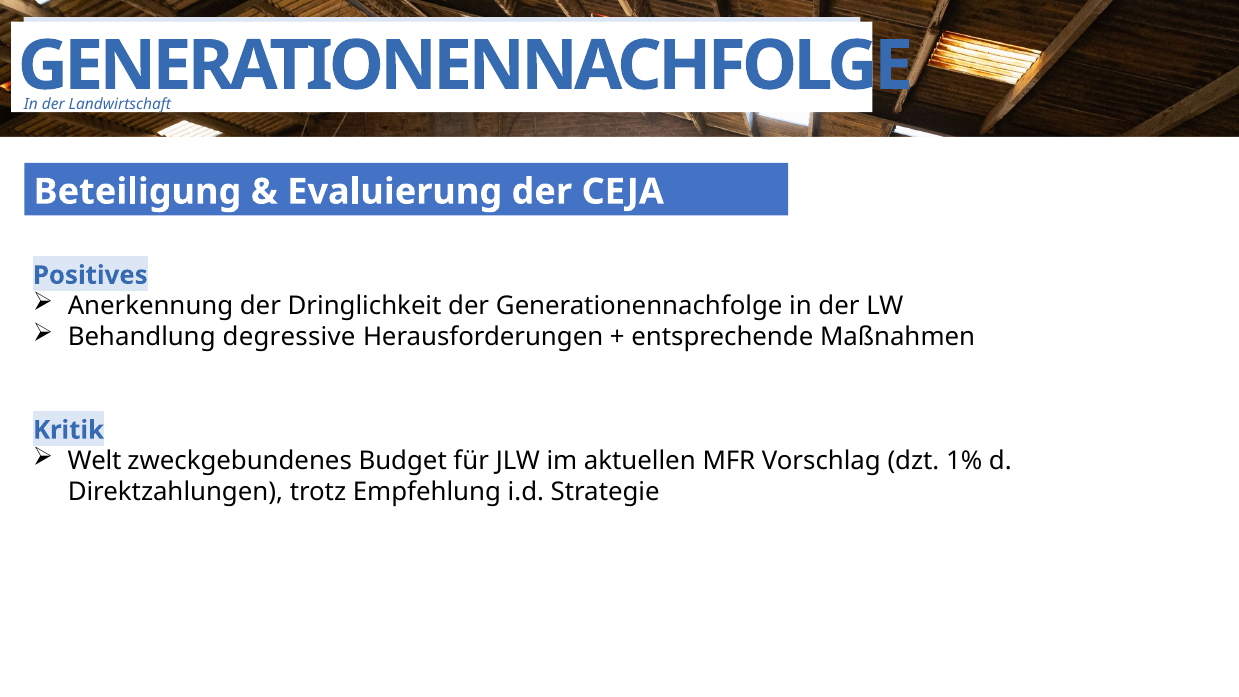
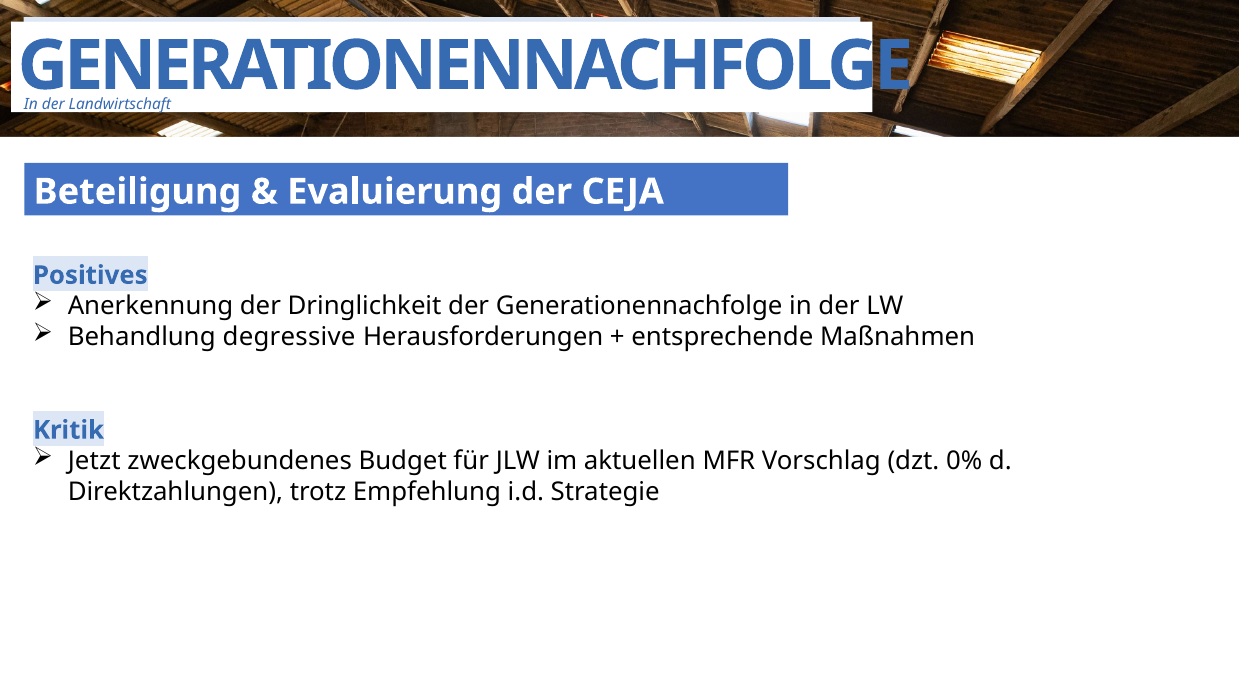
Welt: Welt -> Jetzt
1%: 1% -> 0%
